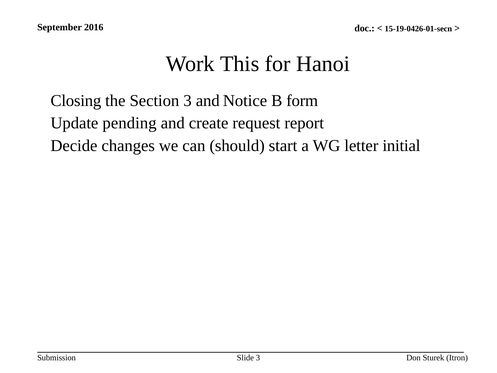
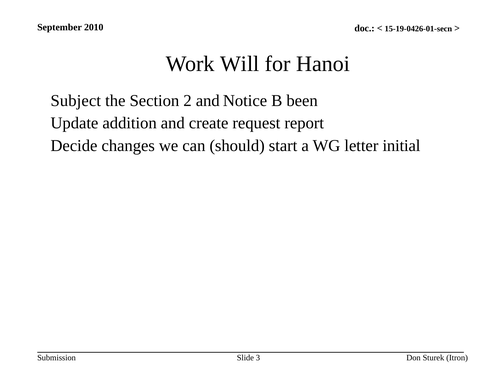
2016: 2016 -> 2010
This: This -> Will
Closing: Closing -> Subject
Section 3: 3 -> 2
form: form -> been
pending: pending -> addition
